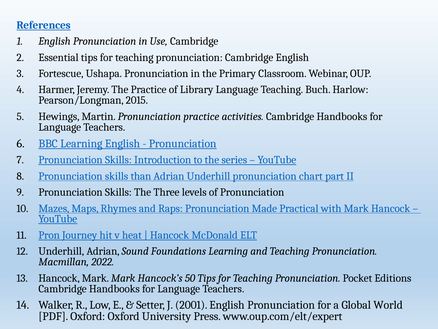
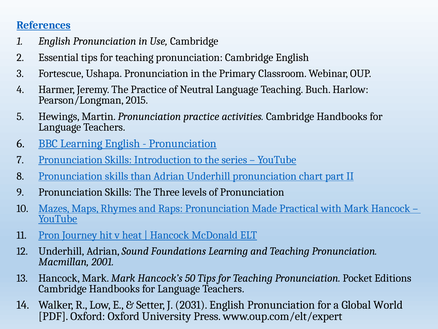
Library: Library -> Neutral
2022: 2022 -> 2001
2001: 2001 -> 2031
